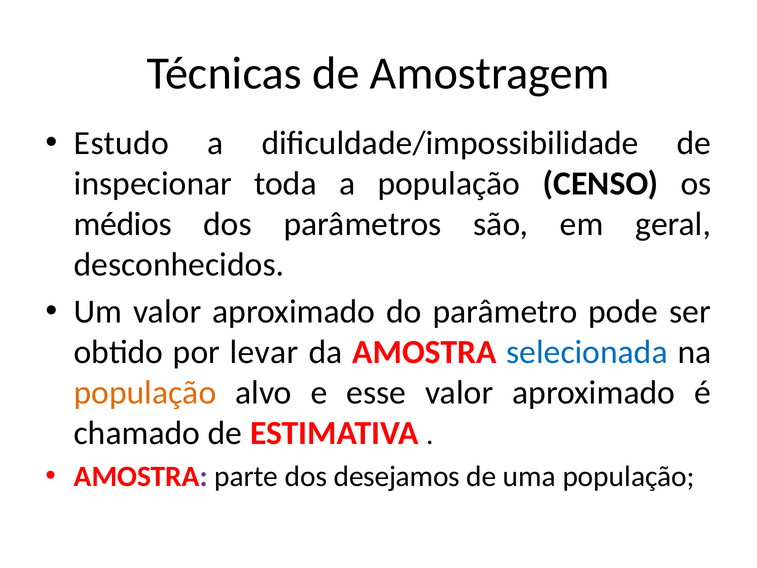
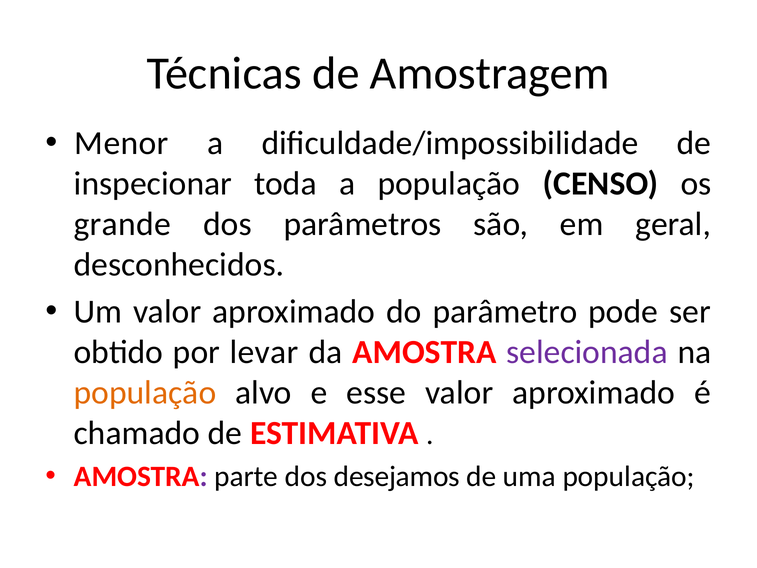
Estudo: Estudo -> Menor
médios: médios -> grande
selecionada colour: blue -> purple
